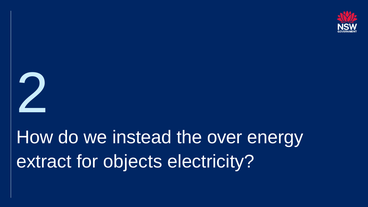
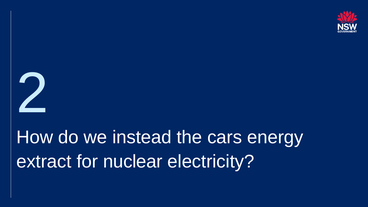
over: over -> cars
objects: objects -> nuclear
